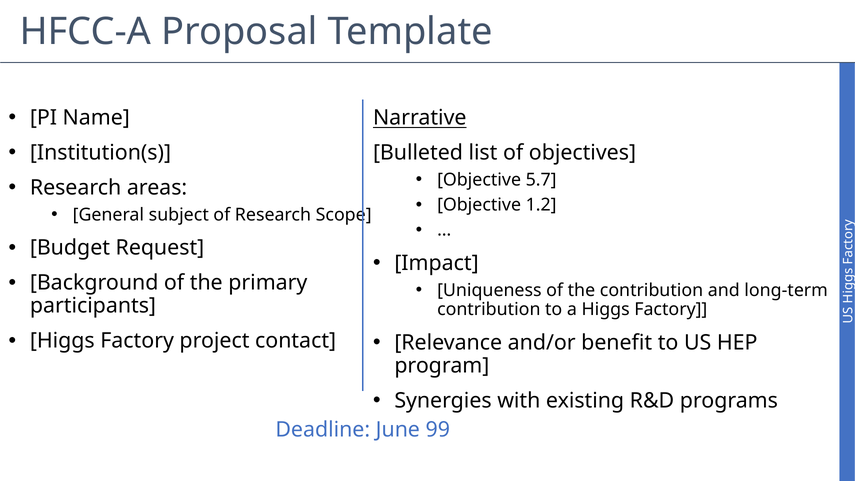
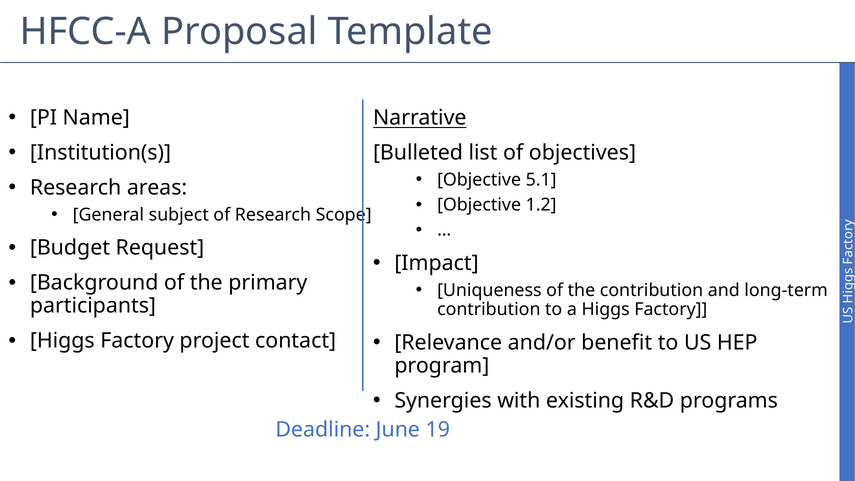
5.7: 5.7 -> 5.1
99: 99 -> 19
